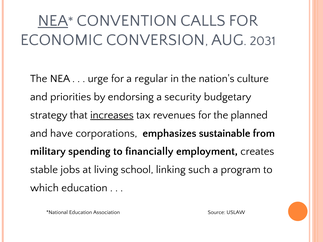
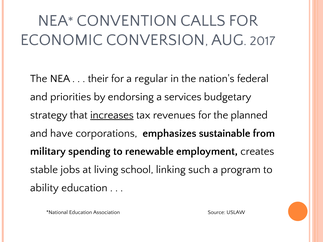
NEA at (53, 21) underline: present -> none
2031: 2031 -> 2017
urge: urge -> their
culture: culture -> federal
security: security -> services
financially: financially -> renewable
which: which -> ability
